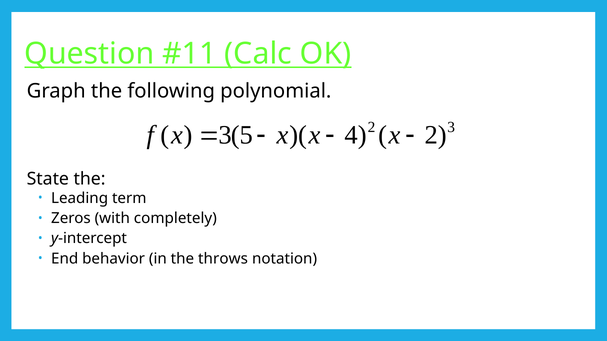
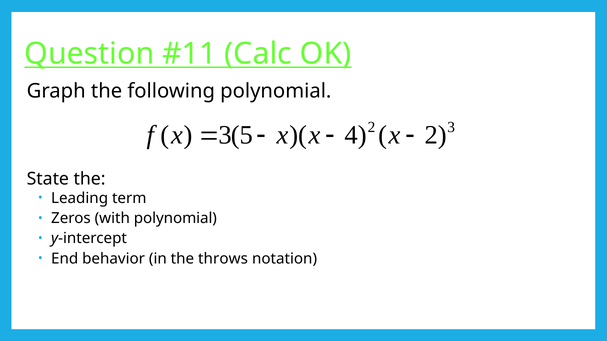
with completely: completely -> polynomial
